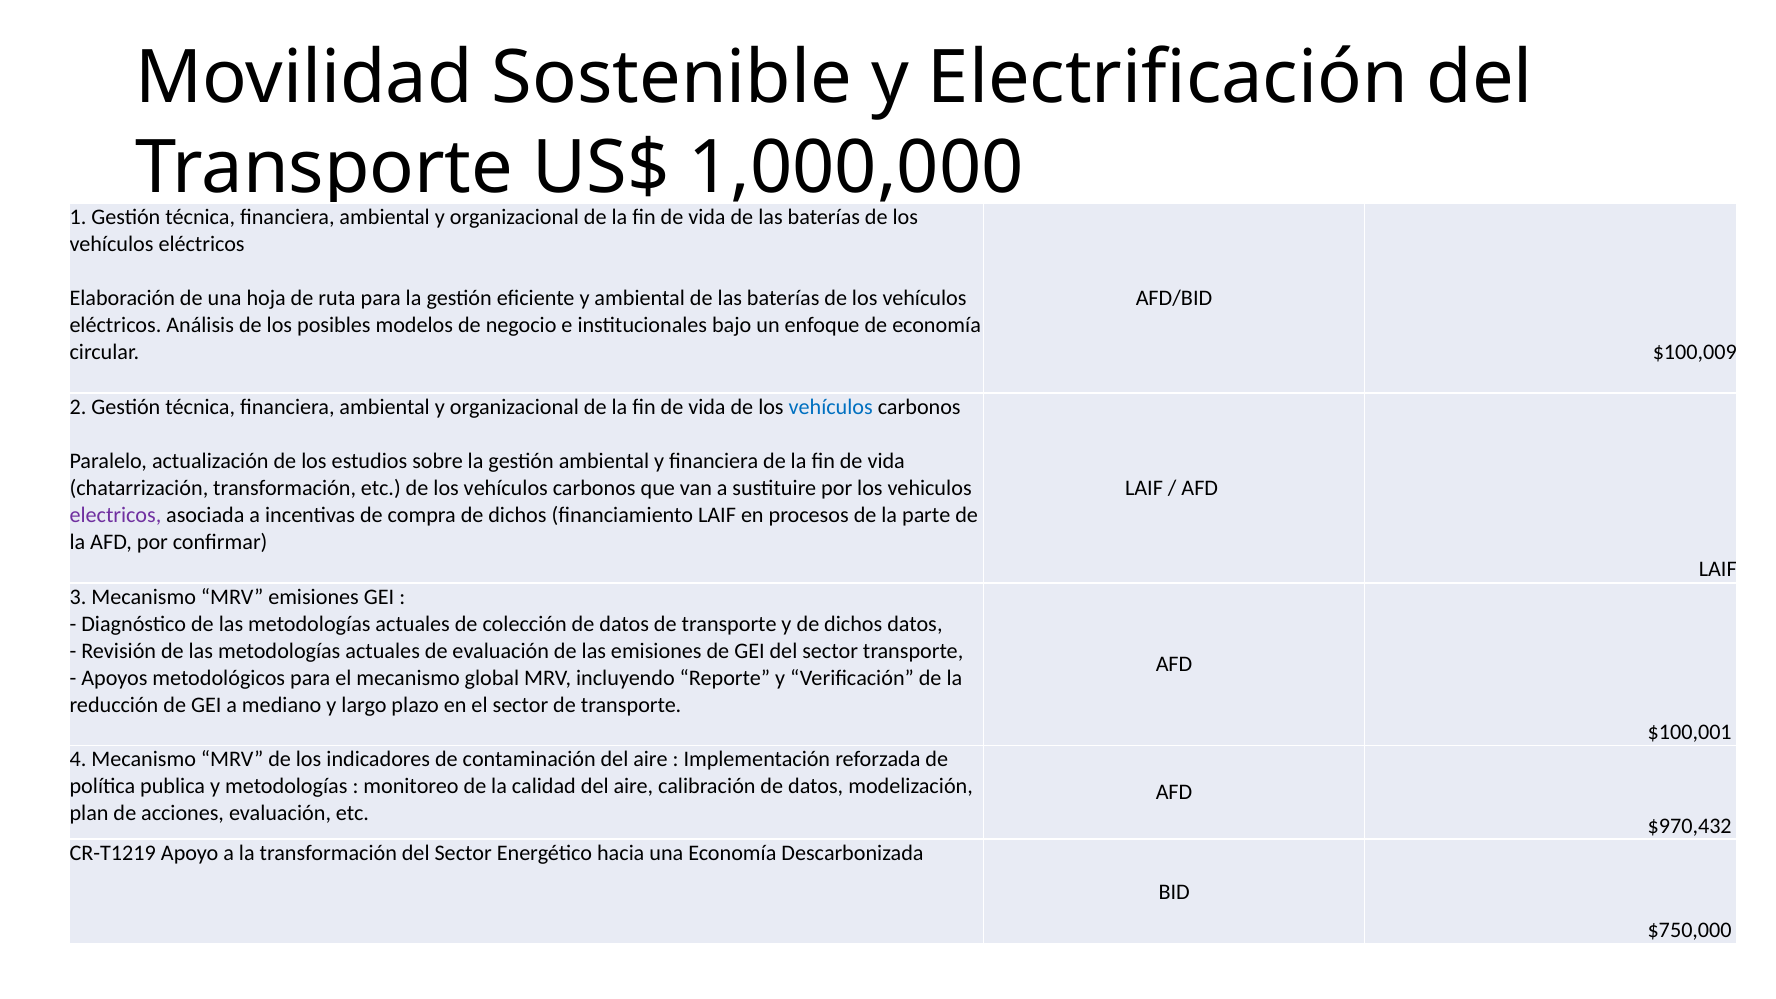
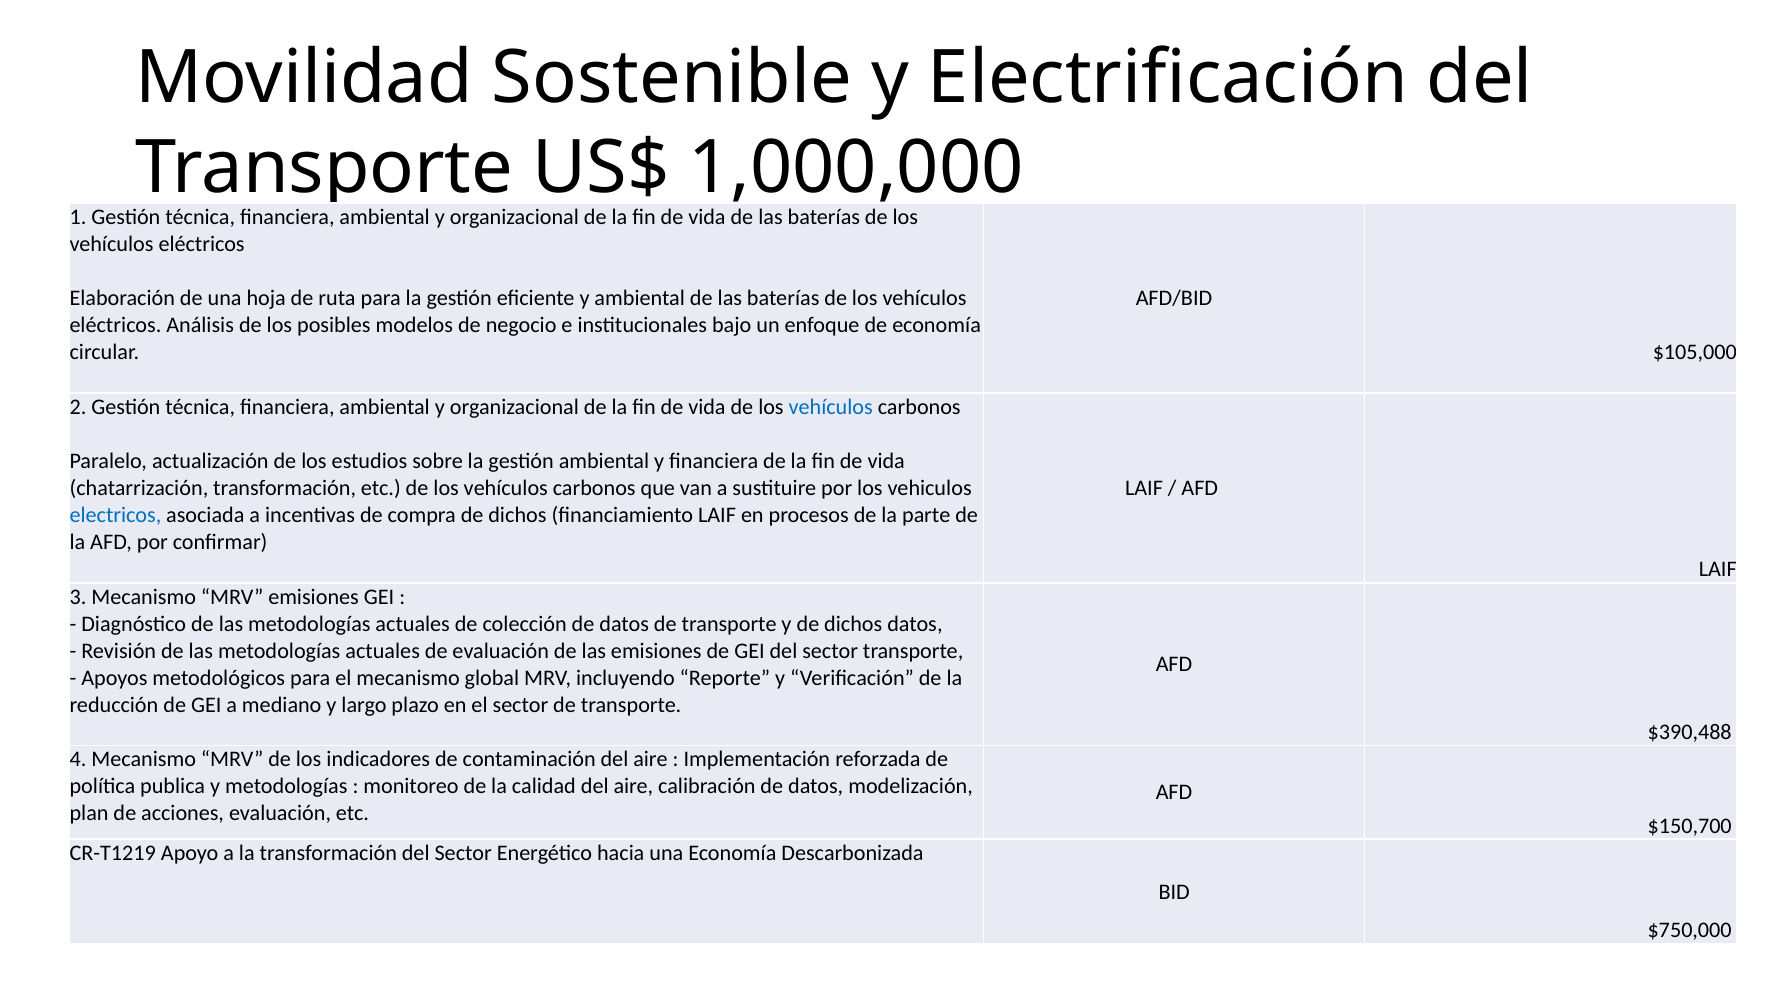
$100,009: $100,009 -> $105,000
electricos colour: purple -> blue
$100,001: $100,001 -> $390,488
$970,432: $970,432 -> $150,700
